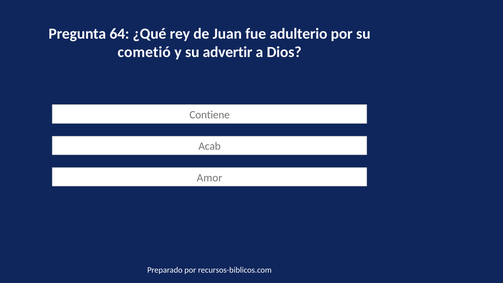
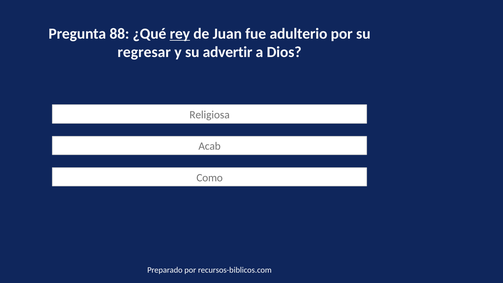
64: 64 -> 88
rey underline: none -> present
cometió: cometió -> regresar
Contiene: Contiene -> Religiosa
Amor: Amor -> Como
